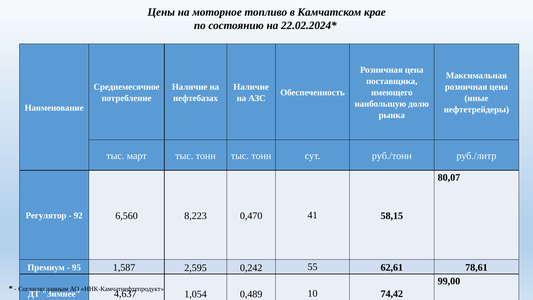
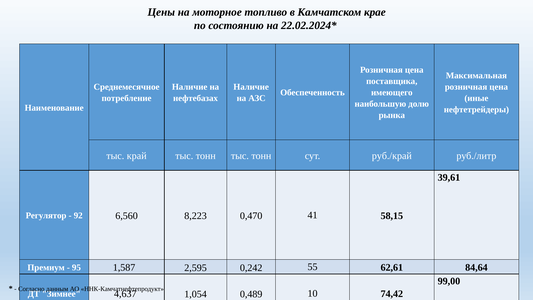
март: март -> край
руб./тонн: руб./тонн -> руб./край
80,07: 80,07 -> 39,61
78,61: 78,61 -> 84,64
